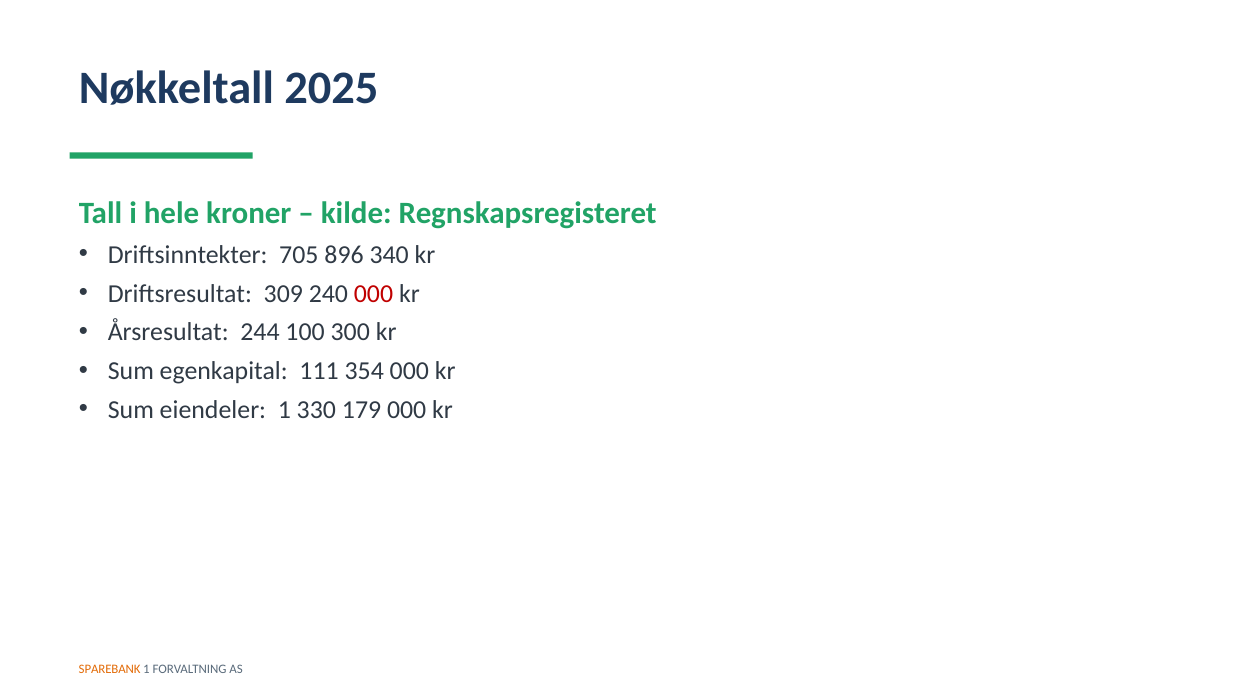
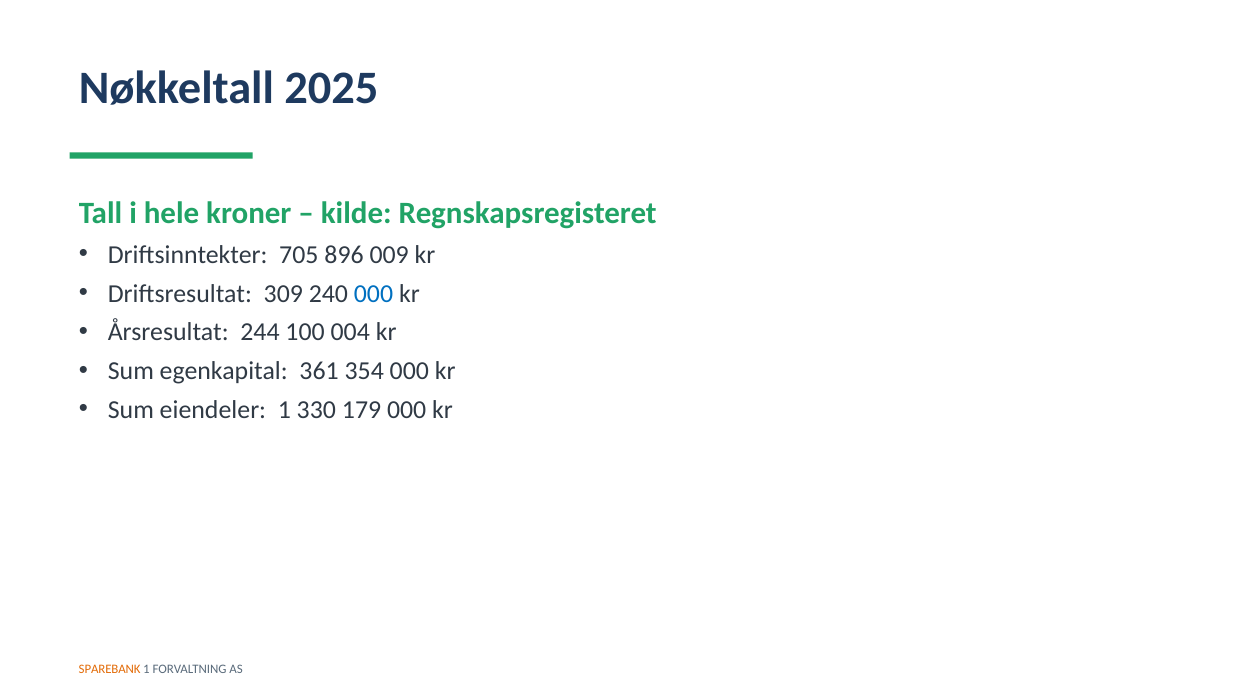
340: 340 -> 009
000 at (373, 294) colour: red -> blue
300: 300 -> 004
111: 111 -> 361
